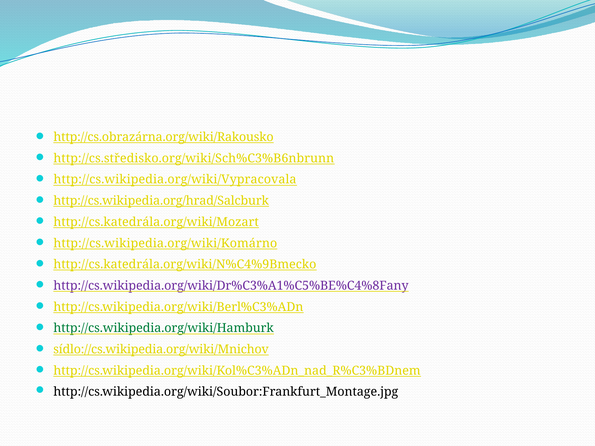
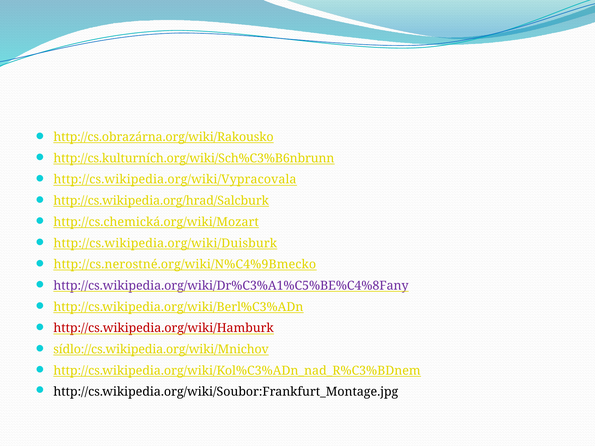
http://cs.středisko.org/wiki/Sch%C3%B6nbrunn: http://cs.středisko.org/wiki/Sch%C3%B6nbrunn -> http://cs.kulturních.org/wiki/Sch%C3%B6nbrunn
http://cs.katedrála.org/wiki/Mozart: http://cs.katedrála.org/wiki/Mozart -> http://cs.chemická.org/wiki/Mozart
http://cs.wikipedia.org/wiki/Komárno: http://cs.wikipedia.org/wiki/Komárno -> http://cs.wikipedia.org/wiki/Duisburk
http://cs.katedrála.org/wiki/N%C4%9Bmecko: http://cs.katedrála.org/wiki/N%C4%9Bmecko -> http://cs.nerostné.org/wiki/N%C4%9Bmecko
http://cs.wikipedia.org/wiki/Hamburk colour: green -> red
